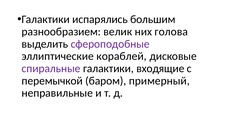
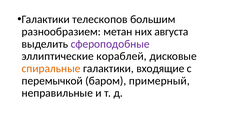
испарялись: испарялись -> телескопов
велик: велик -> метан
голова: голова -> августа
спиральные colour: purple -> orange
